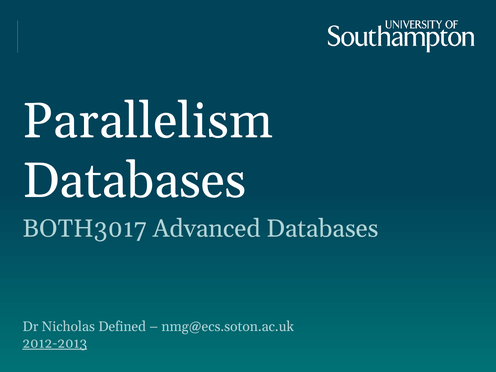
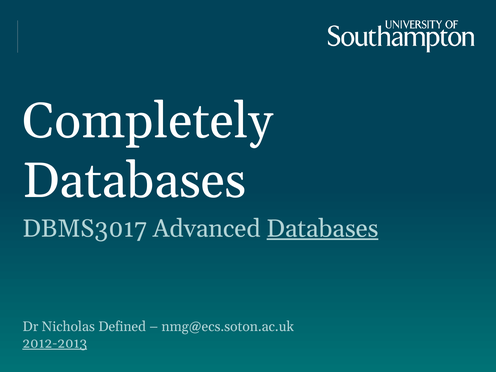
Parallelism: Parallelism -> Completely
BOTH3017: BOTH3017 -> DBMS3017
Databases at (323, 229) underline: none -> present
